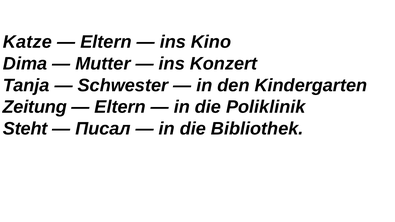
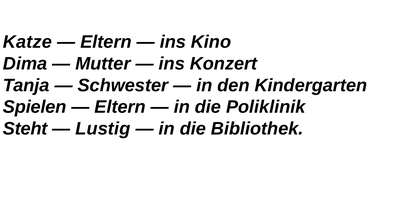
Zeitung: Zeitung -> Spielen
Писал: Писал -> Lustig
